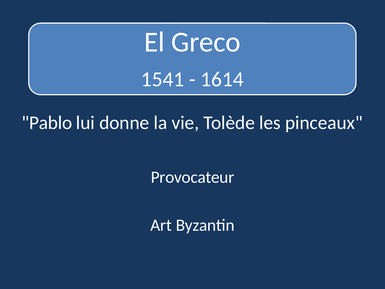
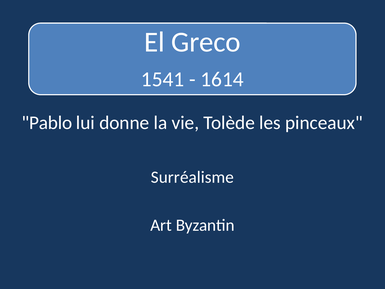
Provocateur: Provocateur -> Surréalisme
